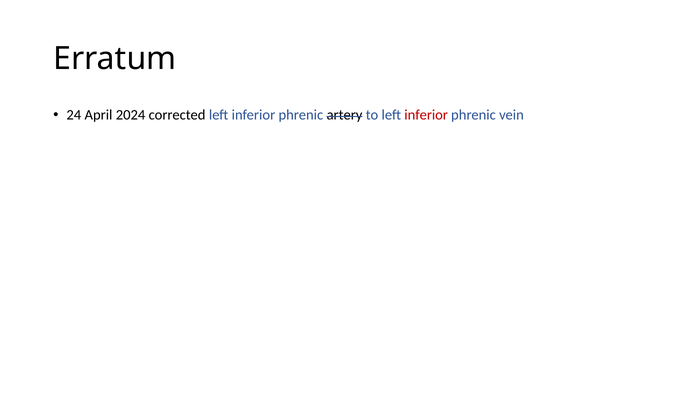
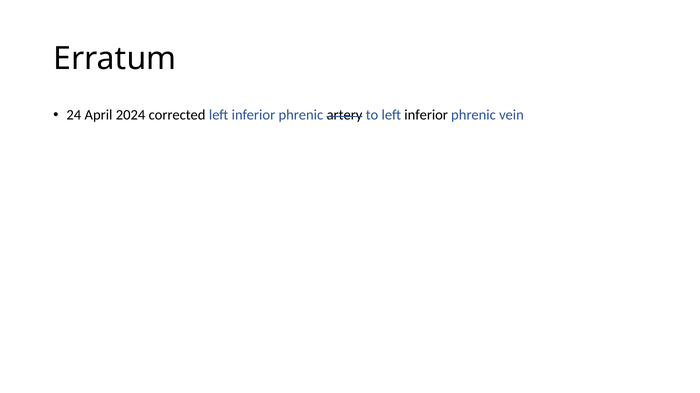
inferior at (426, 115) colour: red -> black
